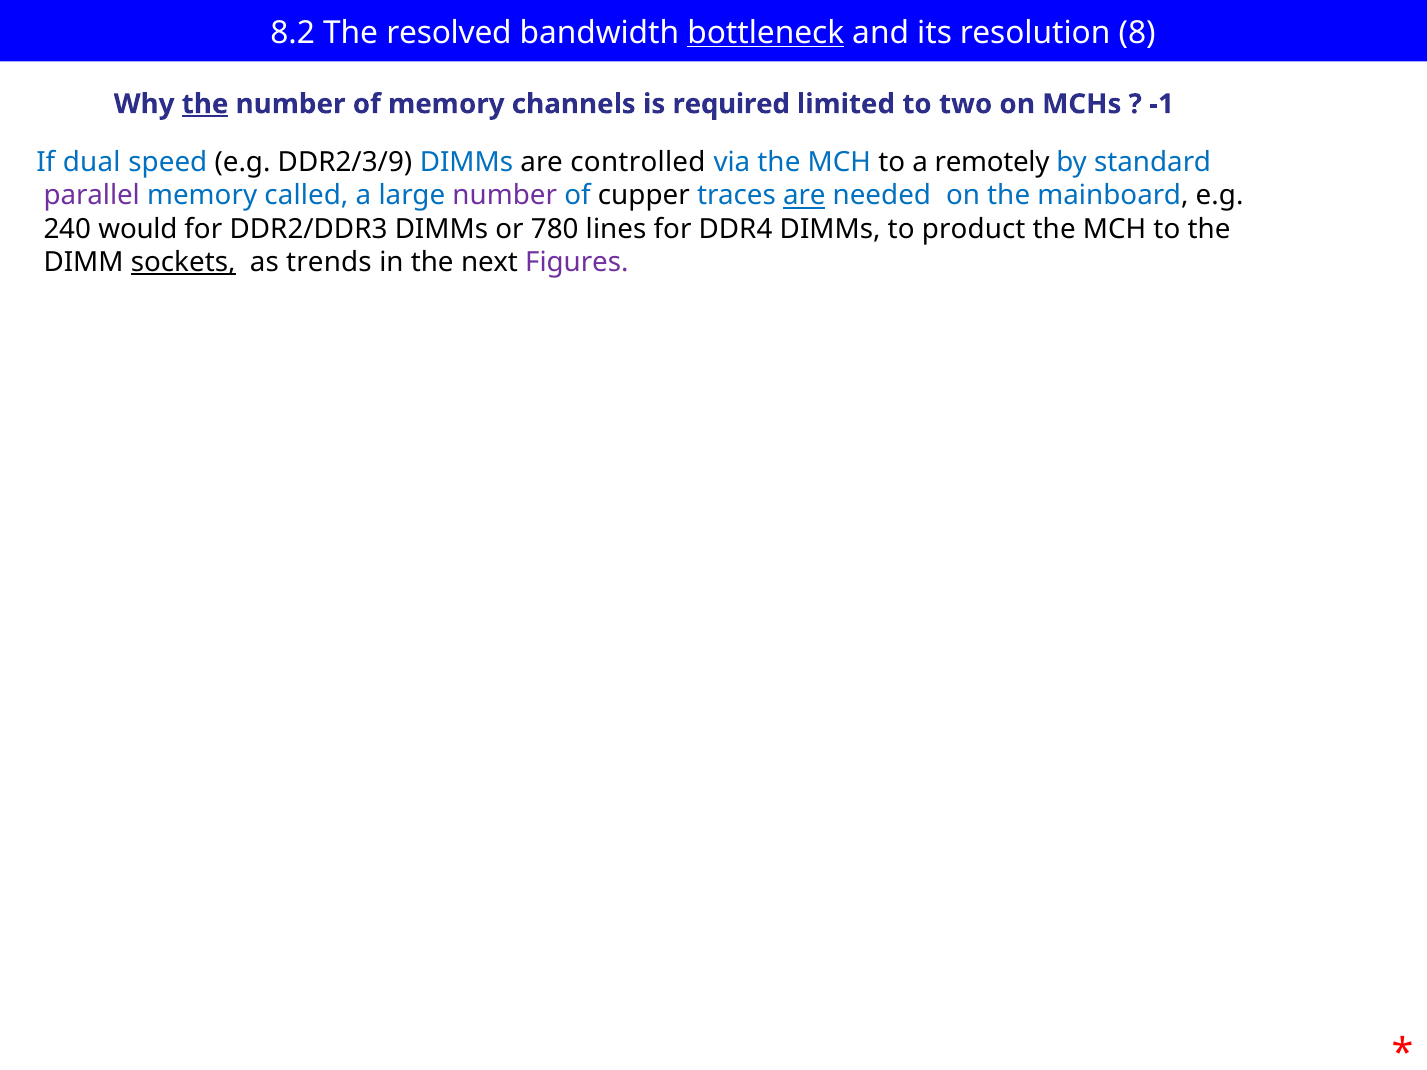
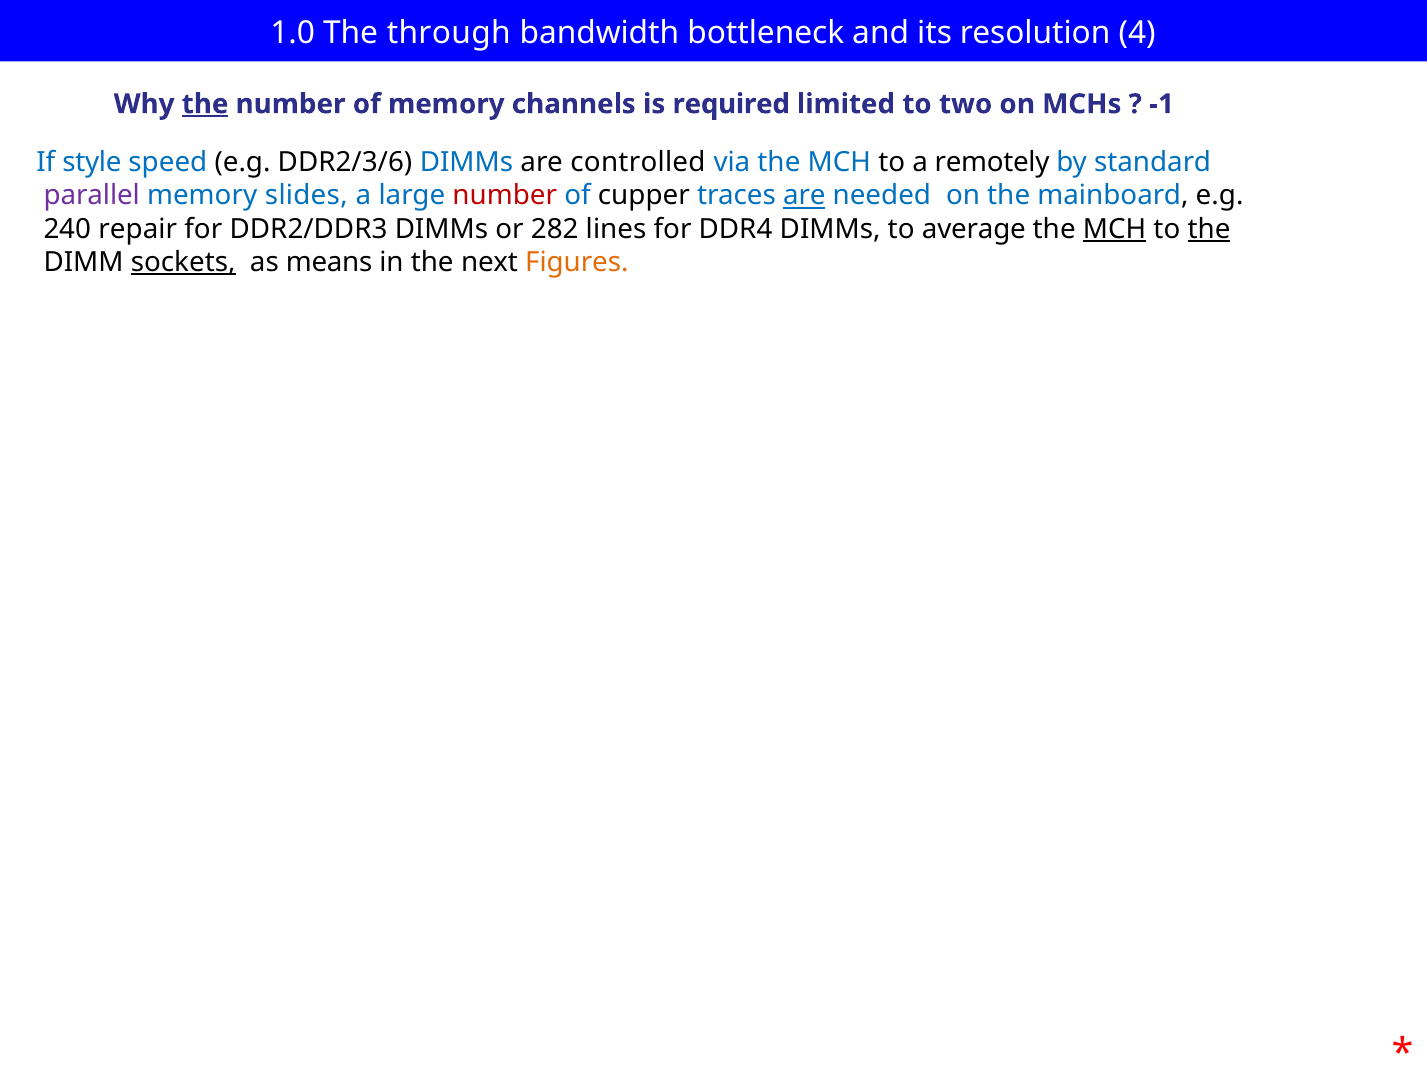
8.2: 8.2 -> 1.0
resolved: resolved -> through
bottleneck underline: present -> none
8: 8 -> 4
dual: dual -> style
DDR2/3/9: DDR2/3/9 -> DDR2/3/6
called: called -> slides
number at (505, 196) colour: purple -> red
would: would -> repair
780: 780 -> 282
product: product -> average
MCH at (1115, 229) underline: none -> present
the at (1209, 229) underline: none -> present
trends: trends -> means
Figures colour: purple -> orange
